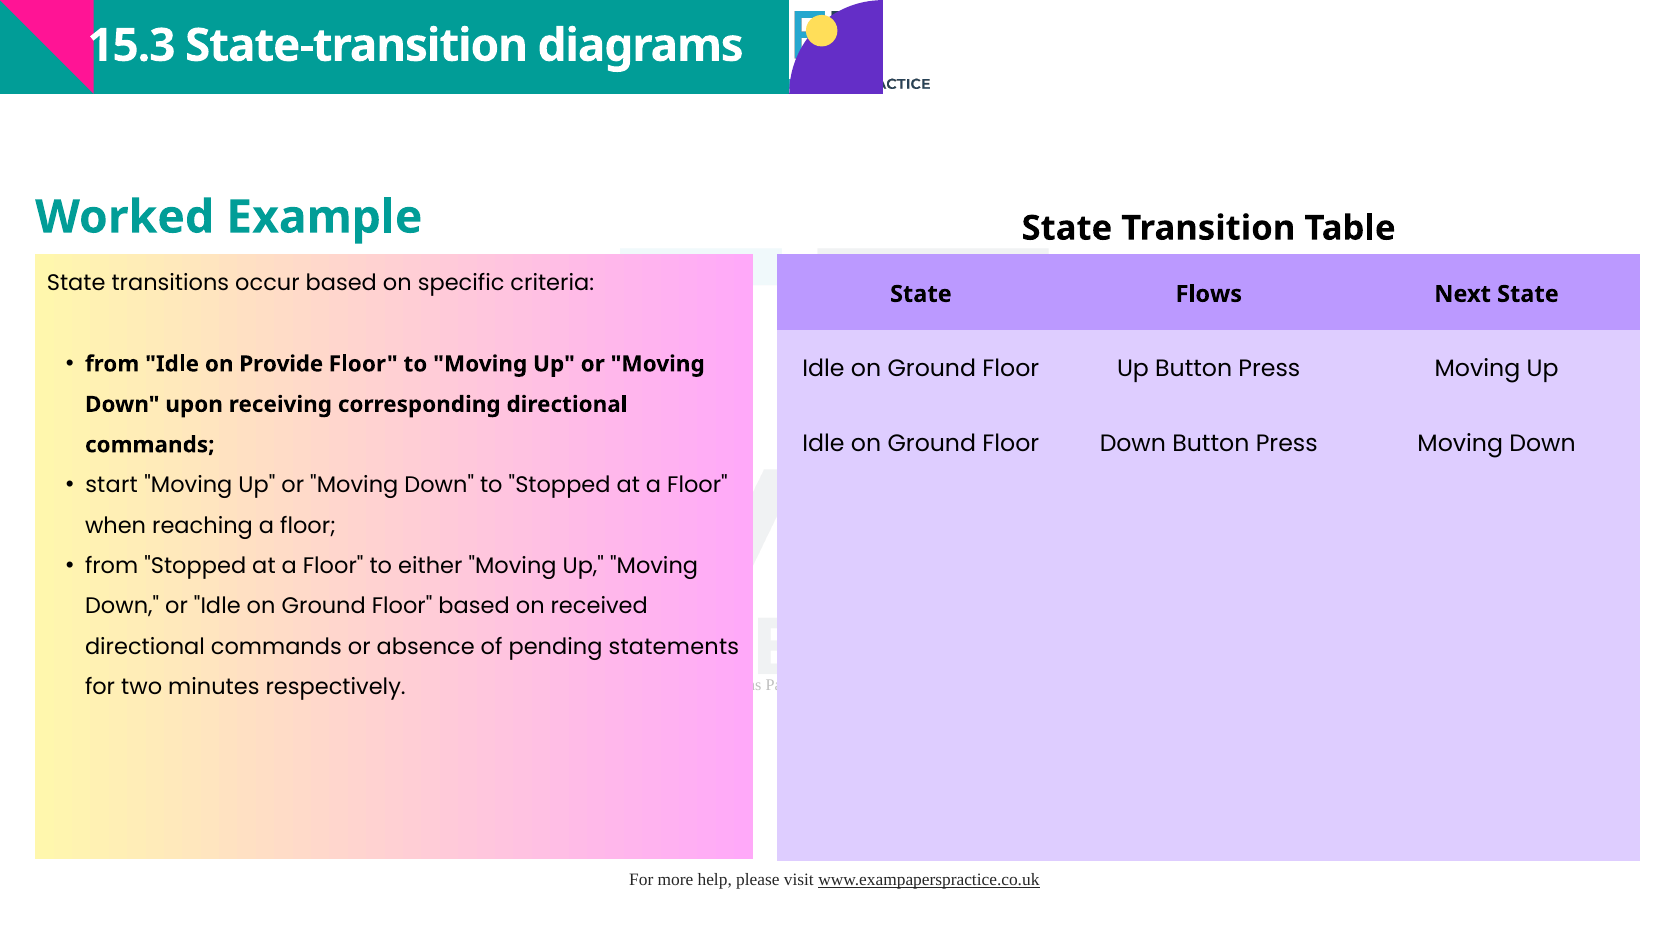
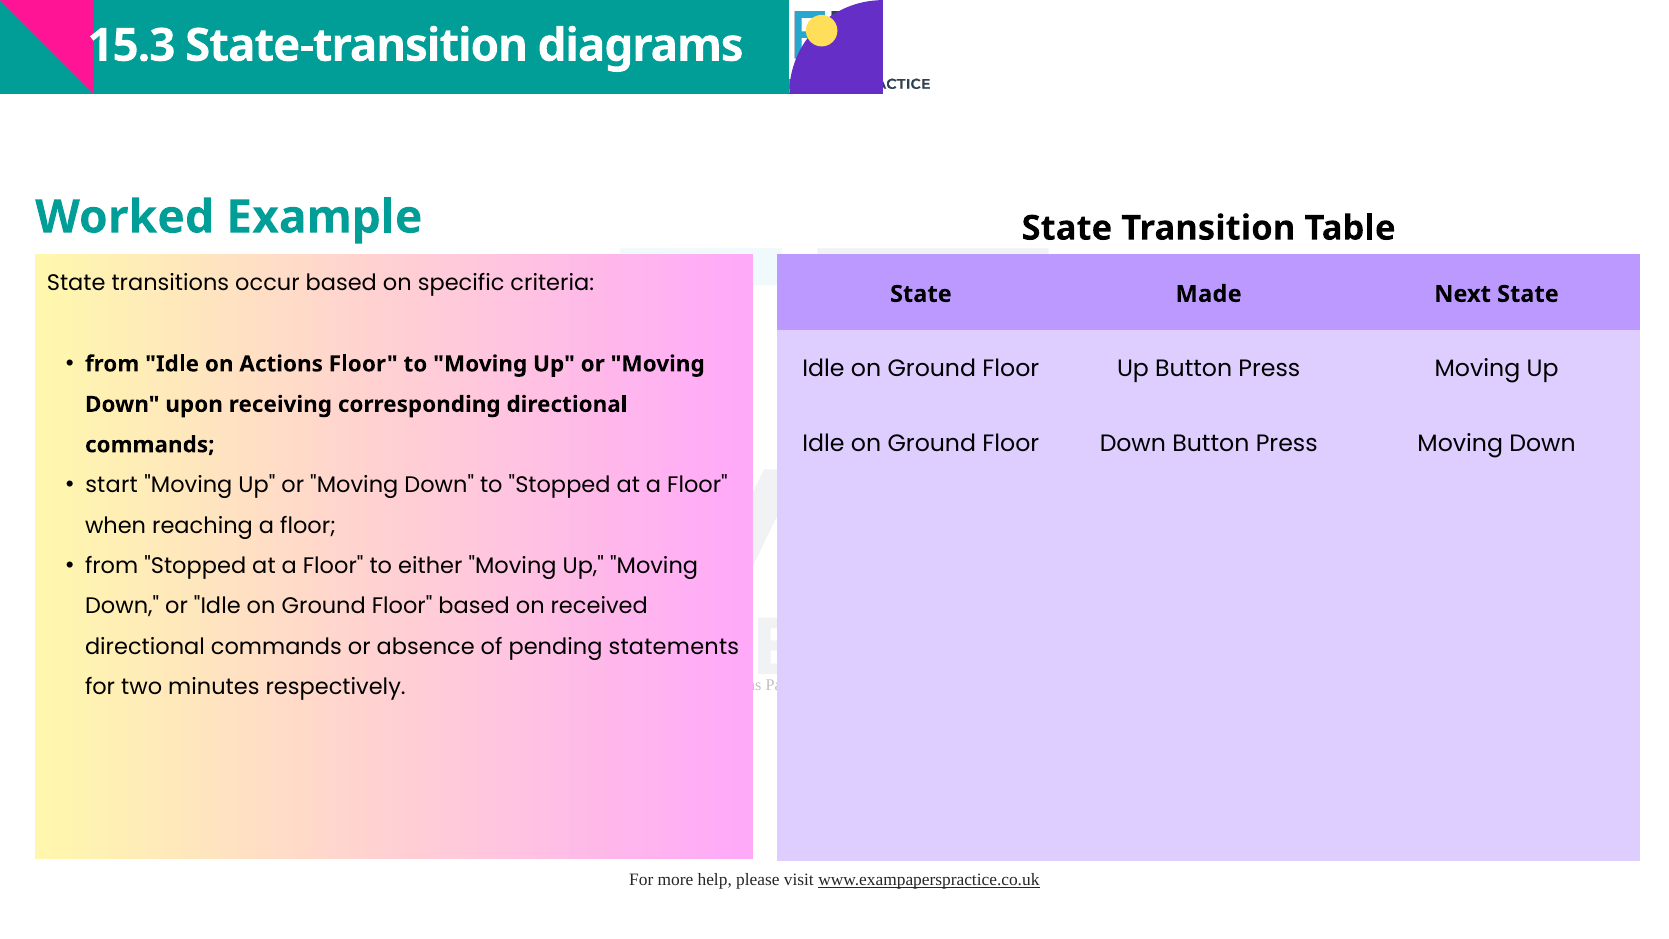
Flows: Flows -> Made
Provide: Provide -> Actions
